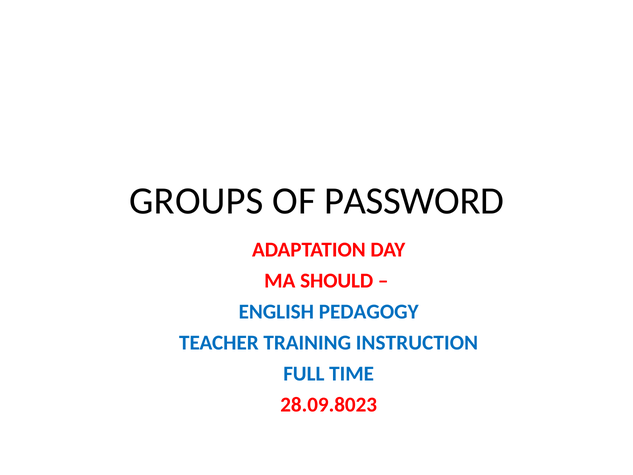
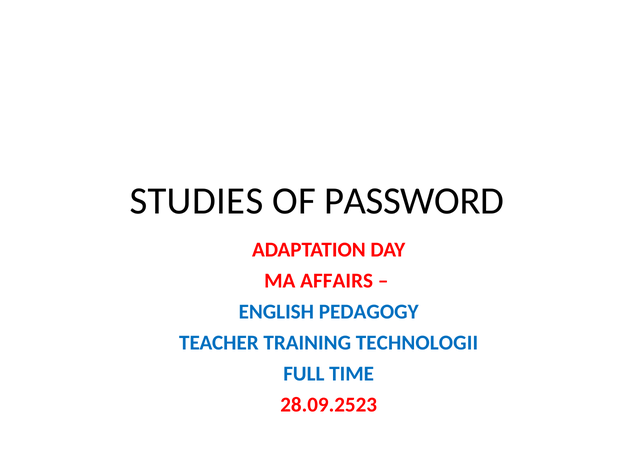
GROUPS: GROUPS -> STUDIES
SHOULD: SHOULD -> AFFAIRS
INSTRUCTION: INSTRUCTION -> TECHNOLOGII
28.09.8023: 28.09.8023 -> 28.09.2523
